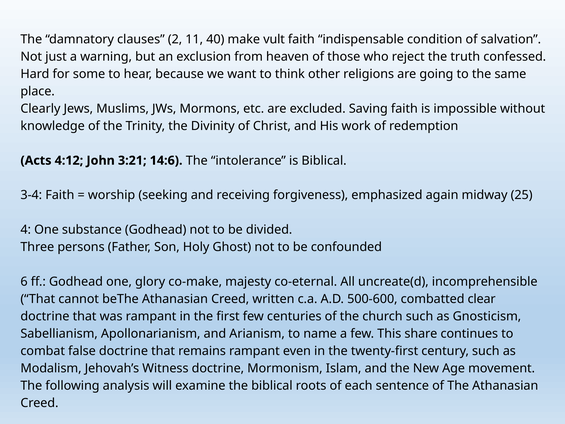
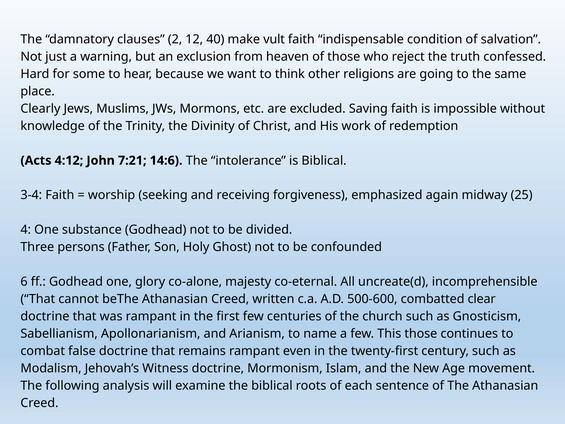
11: 11 -> 12
3:21: 3:21 -> 7:21
co-make: co-make -> co-alone
This share: share -> those
